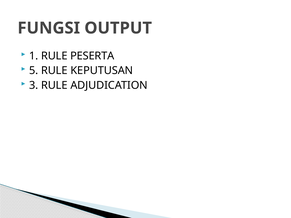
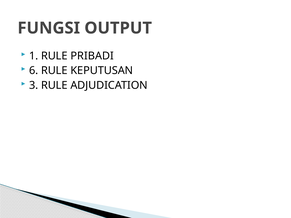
PESERTA: PESERTA -> PRIBADI
5: 5 -> 6
